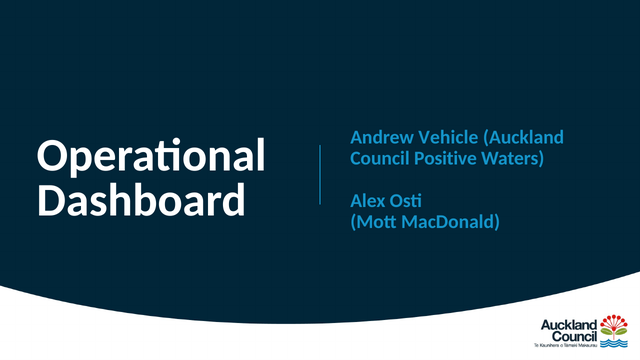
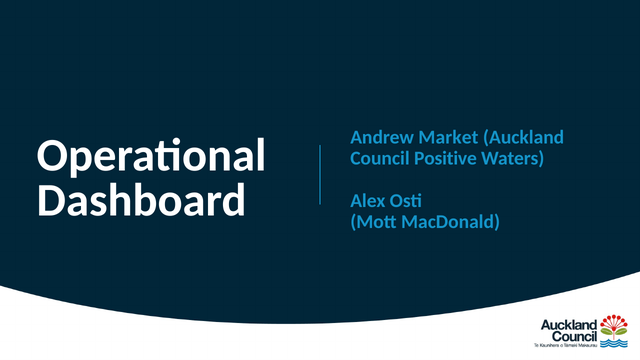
Vehicle: Vehicle -> Market
